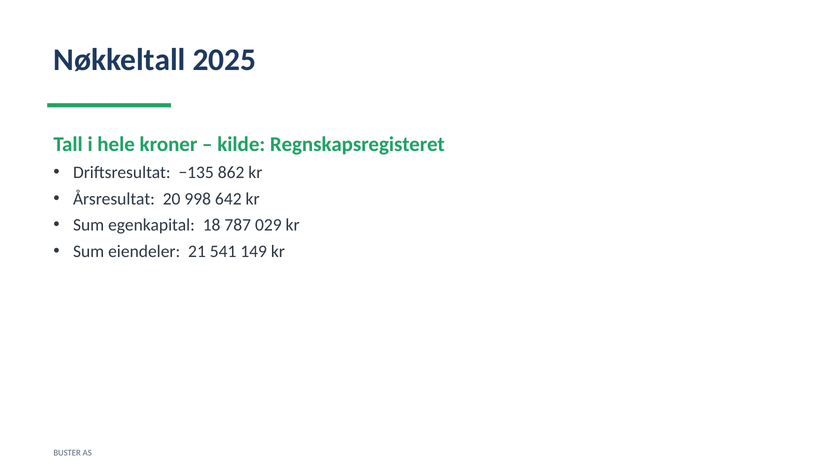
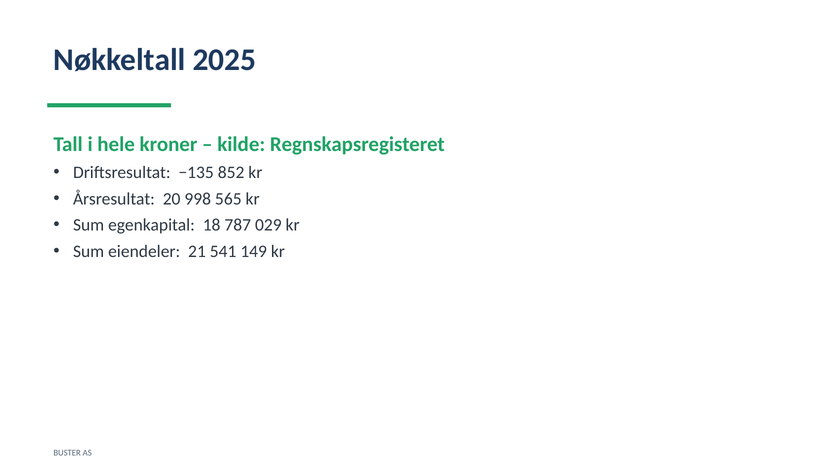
862: 862 -> 852
642: 642 -> 565
